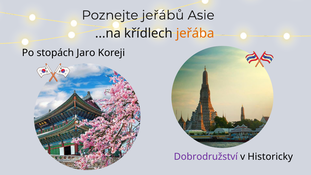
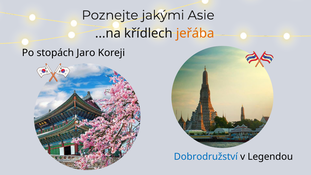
jeřábů: jeřábů -> jakými
Dobrodružství colour: purple -> blue
Historicky: Historicky -> Legendou
